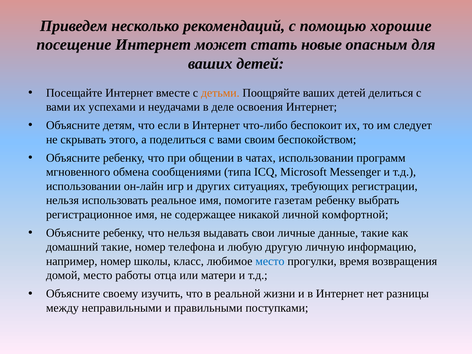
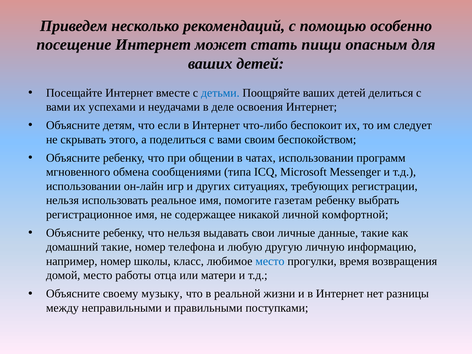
хорошие: хорошие -> особенно
новые: новые -> пищи
детьми colour: orange -> blue
изучить: изучить -> музыку
